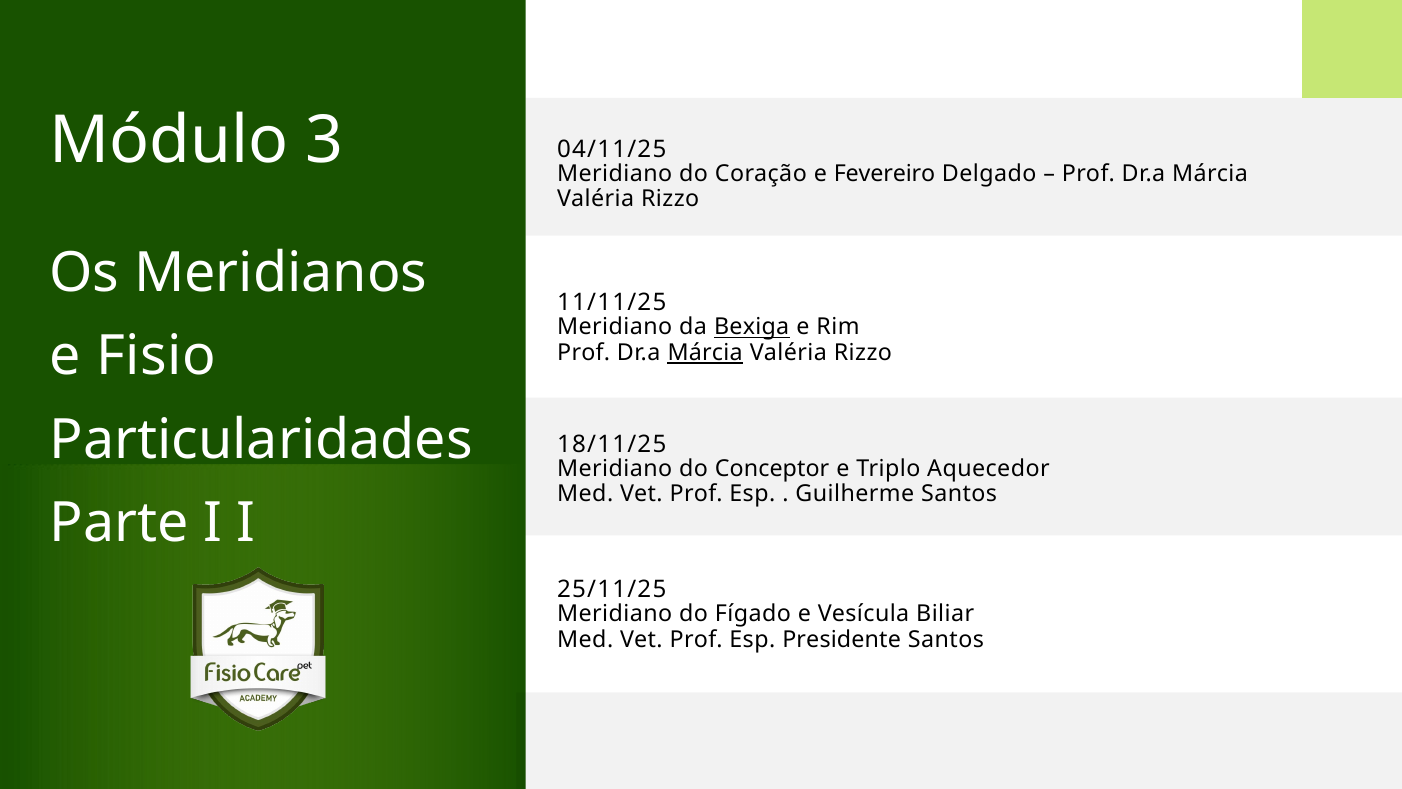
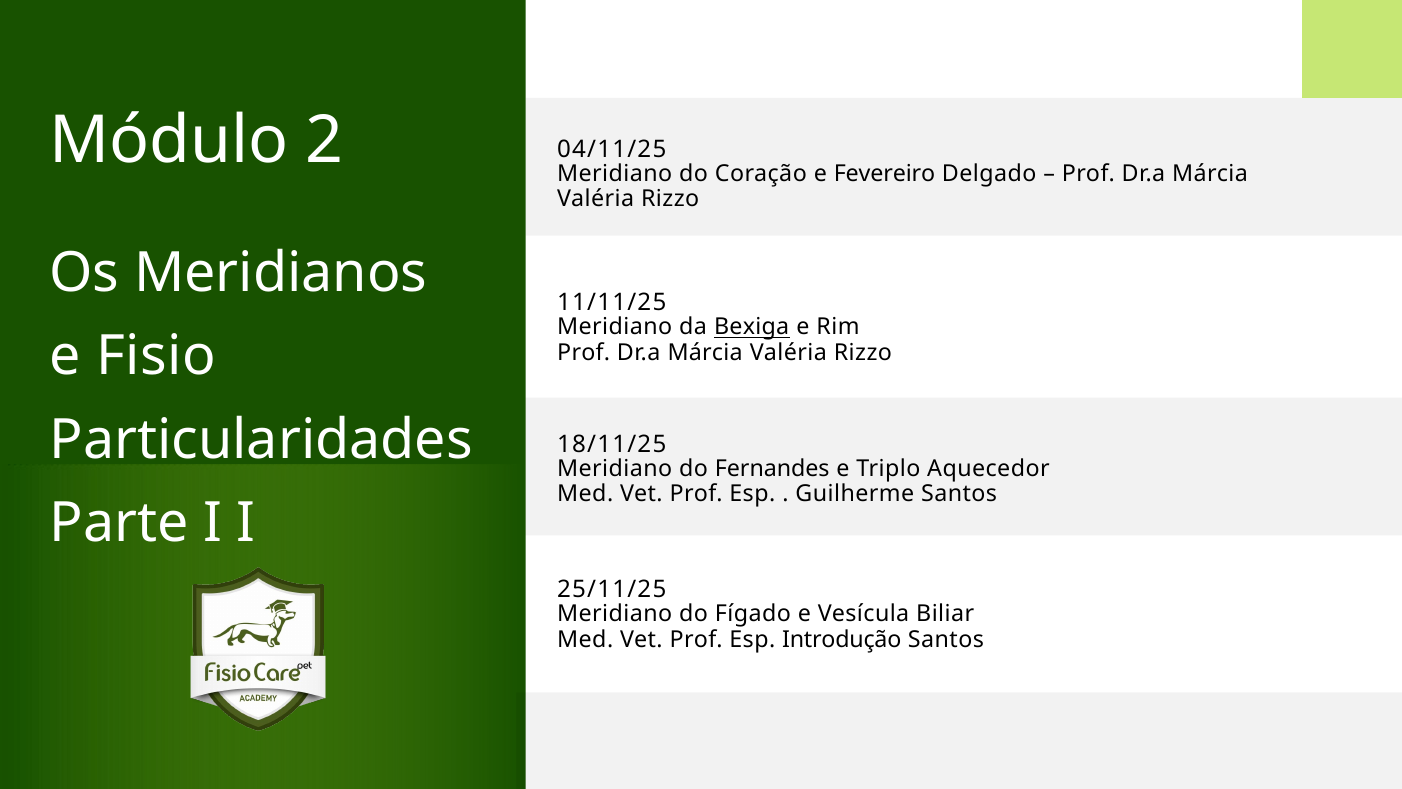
3: 3 -> 2
Márcia at (705, 353) underline: present -> none
Conceptor: Conceptor -> Fernandes
Presidente: Presidente -> Introdução
